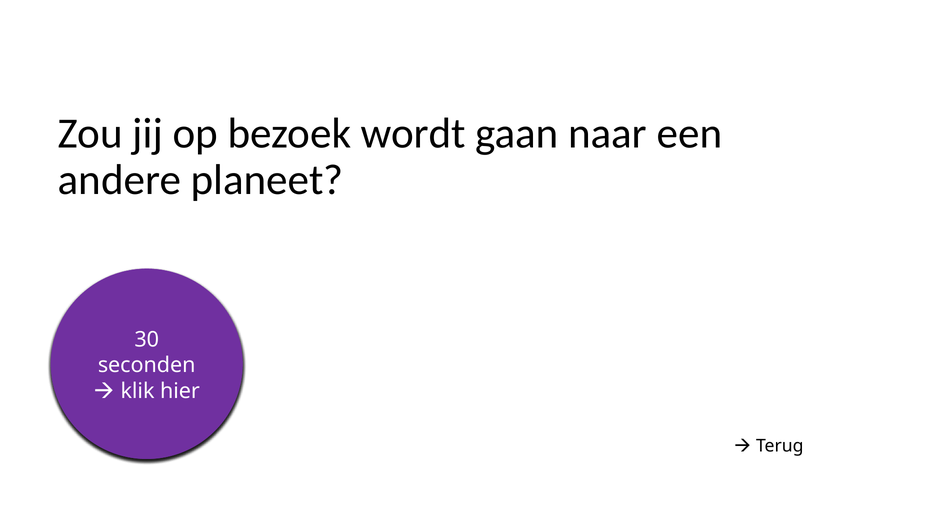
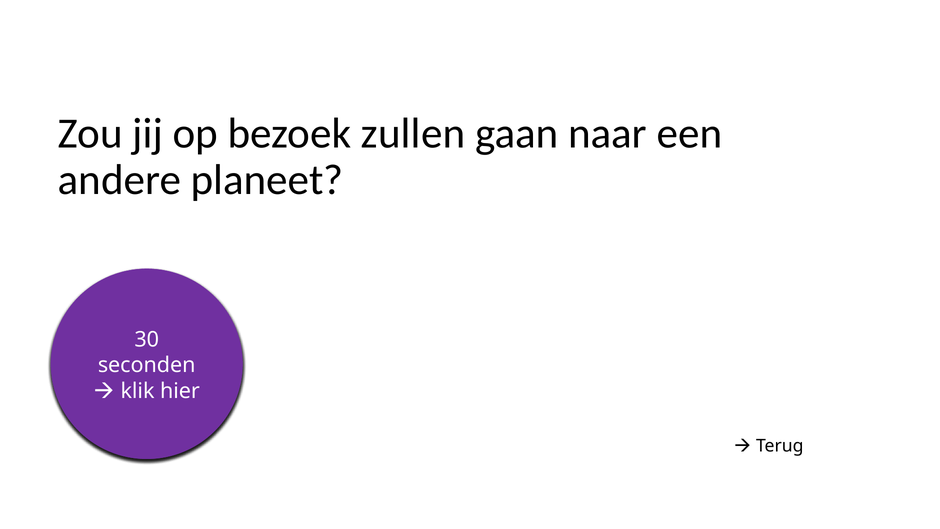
wordt: wordt -> zullen
